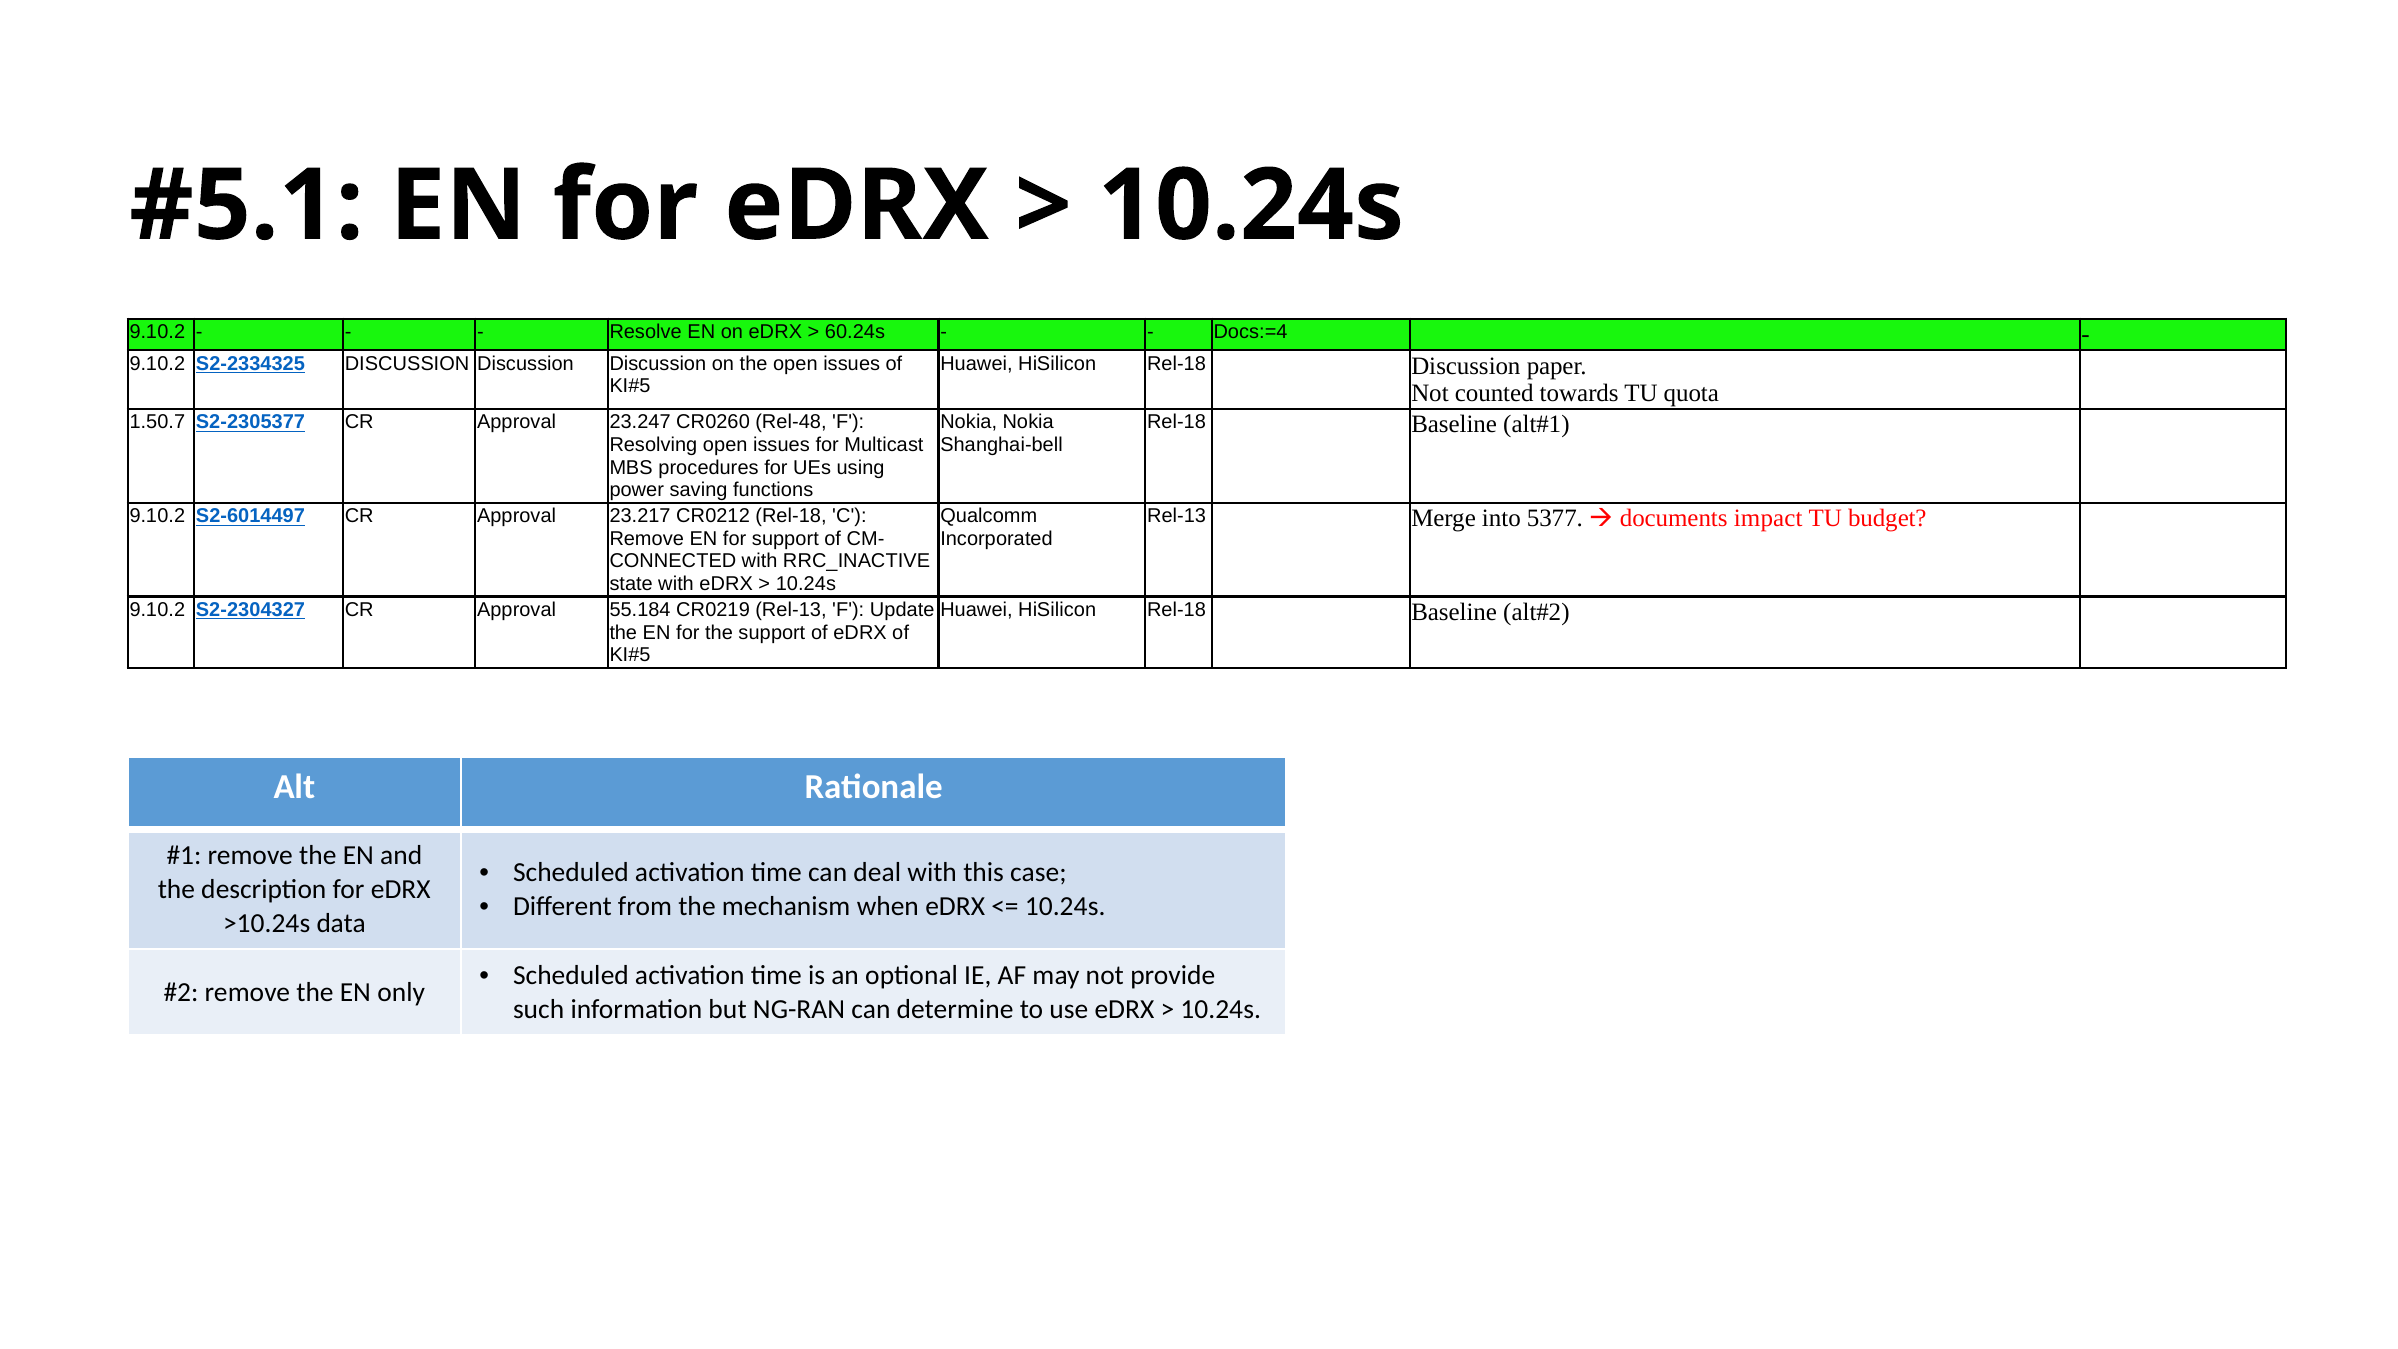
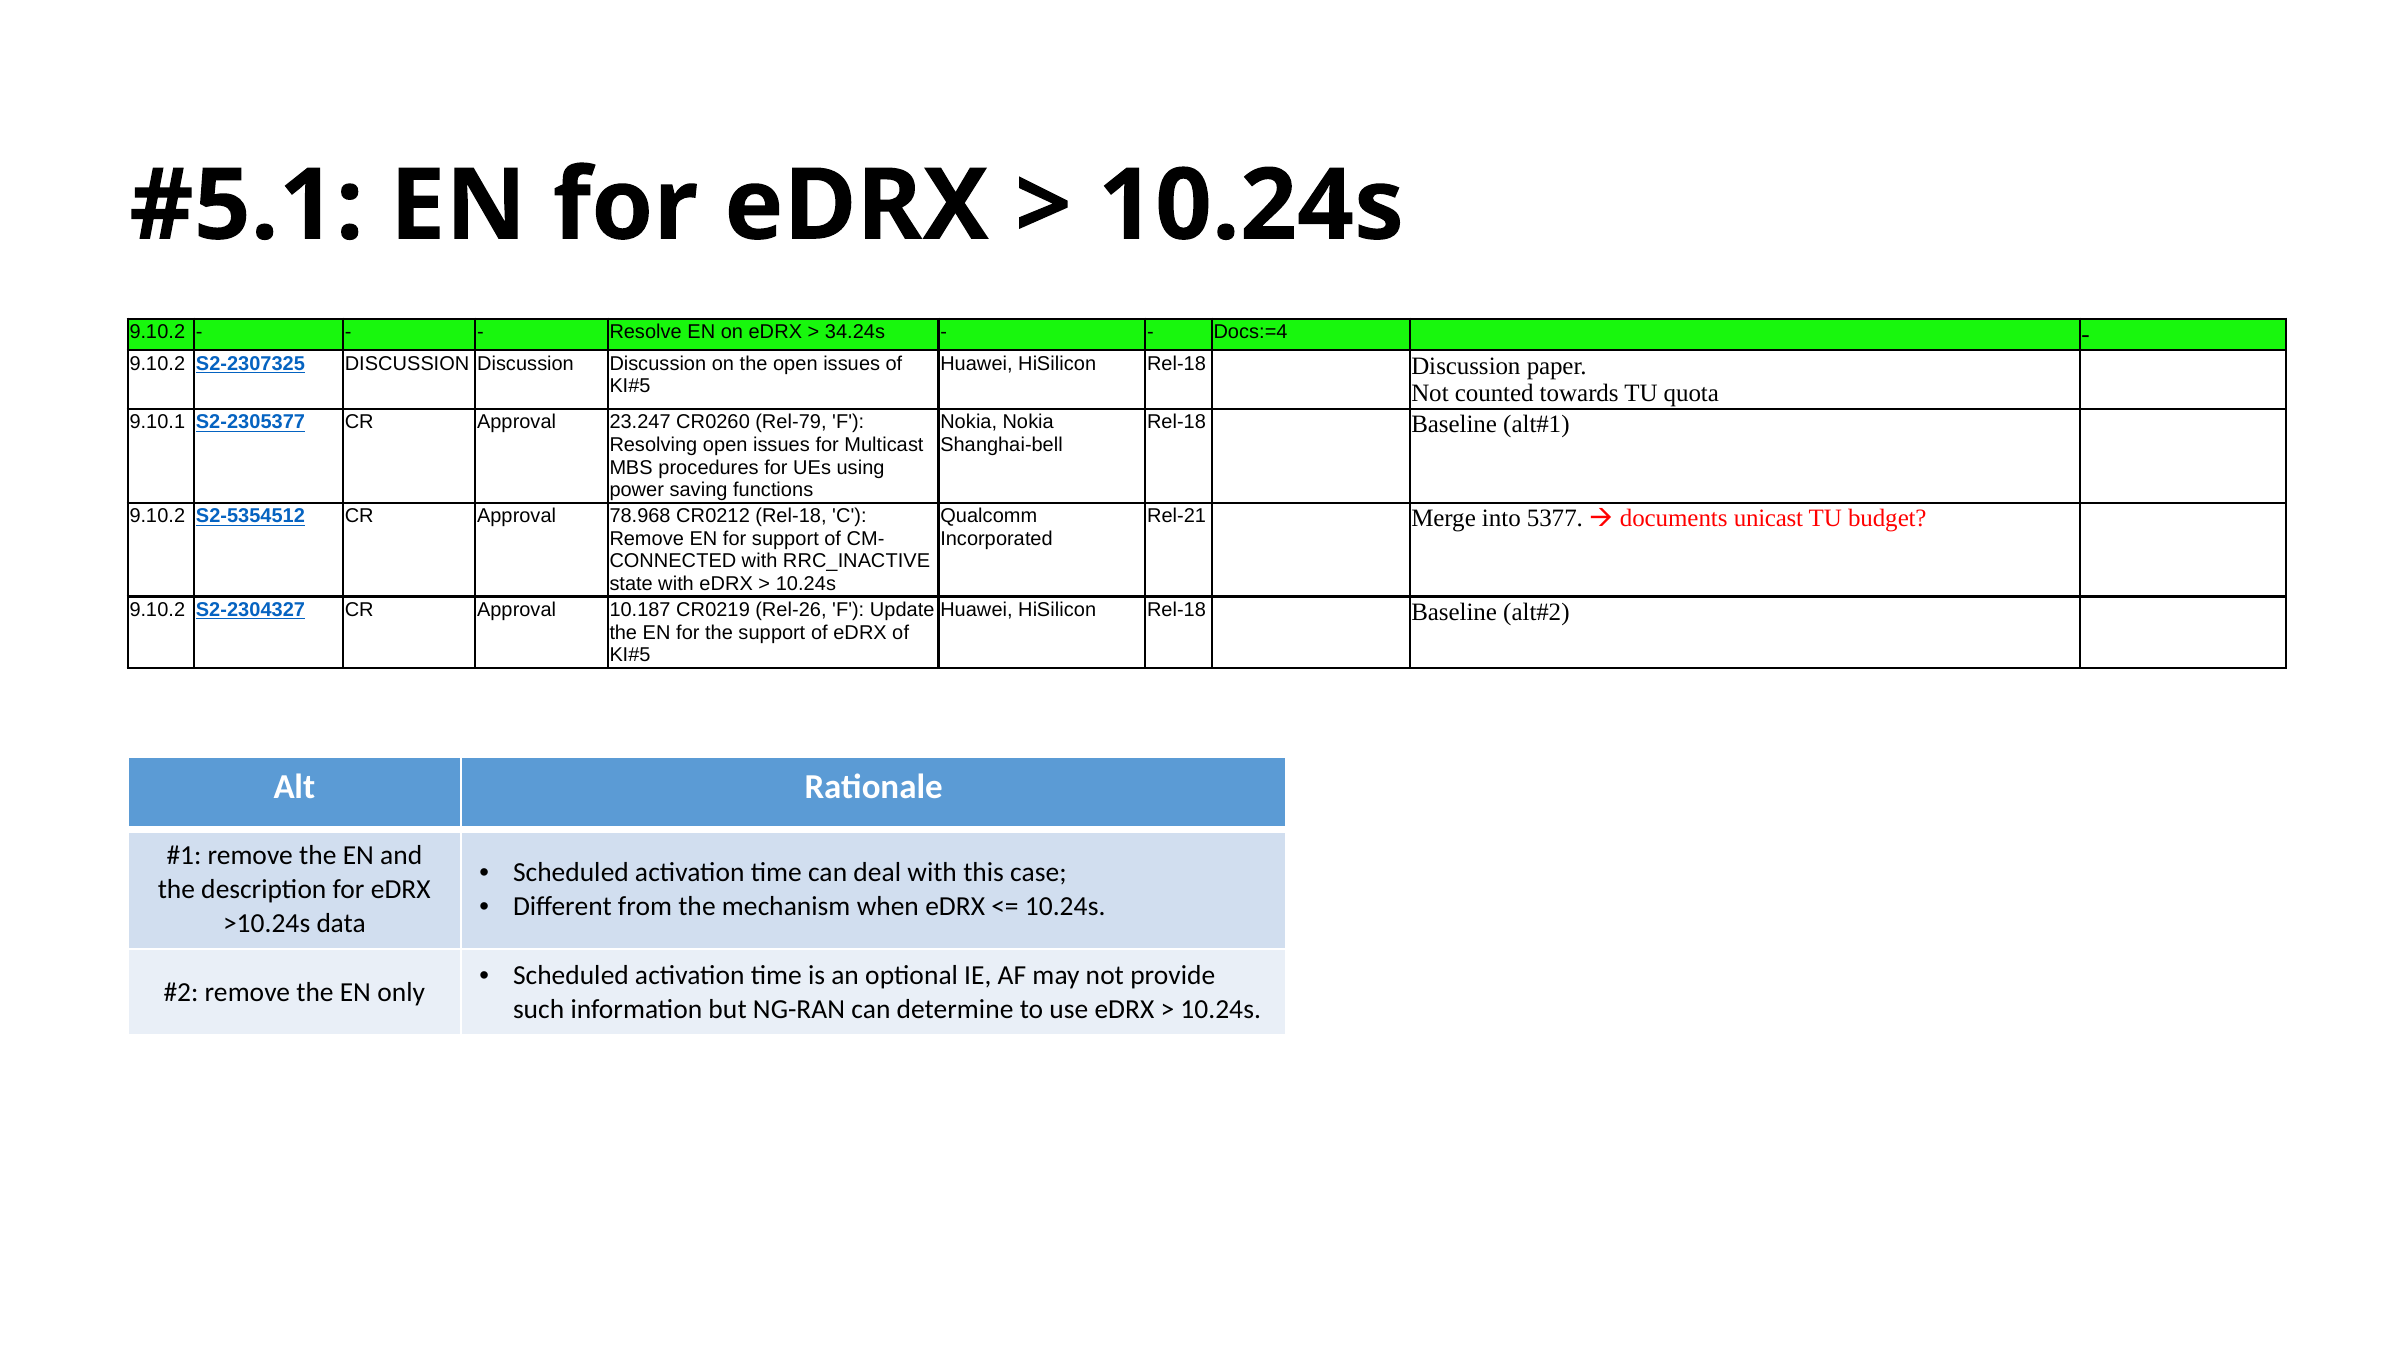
60.24s: 60.24s -> 34.24s
S2-2334325: S2-2334325 -> S2-2307325
1.50.7: 1.50.7 -> 9.10.1
Rel-48: Rel-48 -> Rel-79
S2-6014497: S2-6014497 -> S2-5354512
23.217: 23.217 -> 78.968
Rel-13 at (1177, 516): Rel-13 -> Rel-21
impact: impact -> unicast
55.184: 55.184 -> 10.187
CR0219 Rel-13: Rel-13 -> Rel-26
